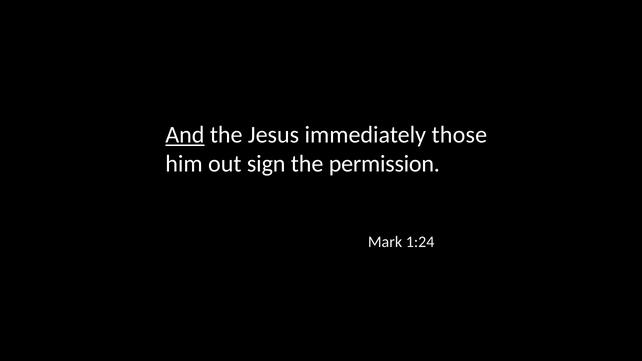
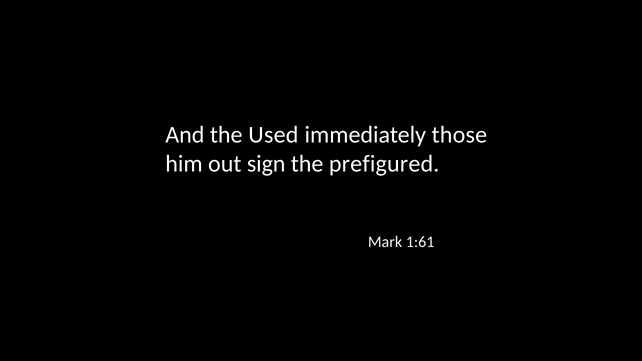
And underline: present -> none
Jesus: Jesus -> Used
permission: permission -> prefigured
1:24: 1:24 -> 1:61
